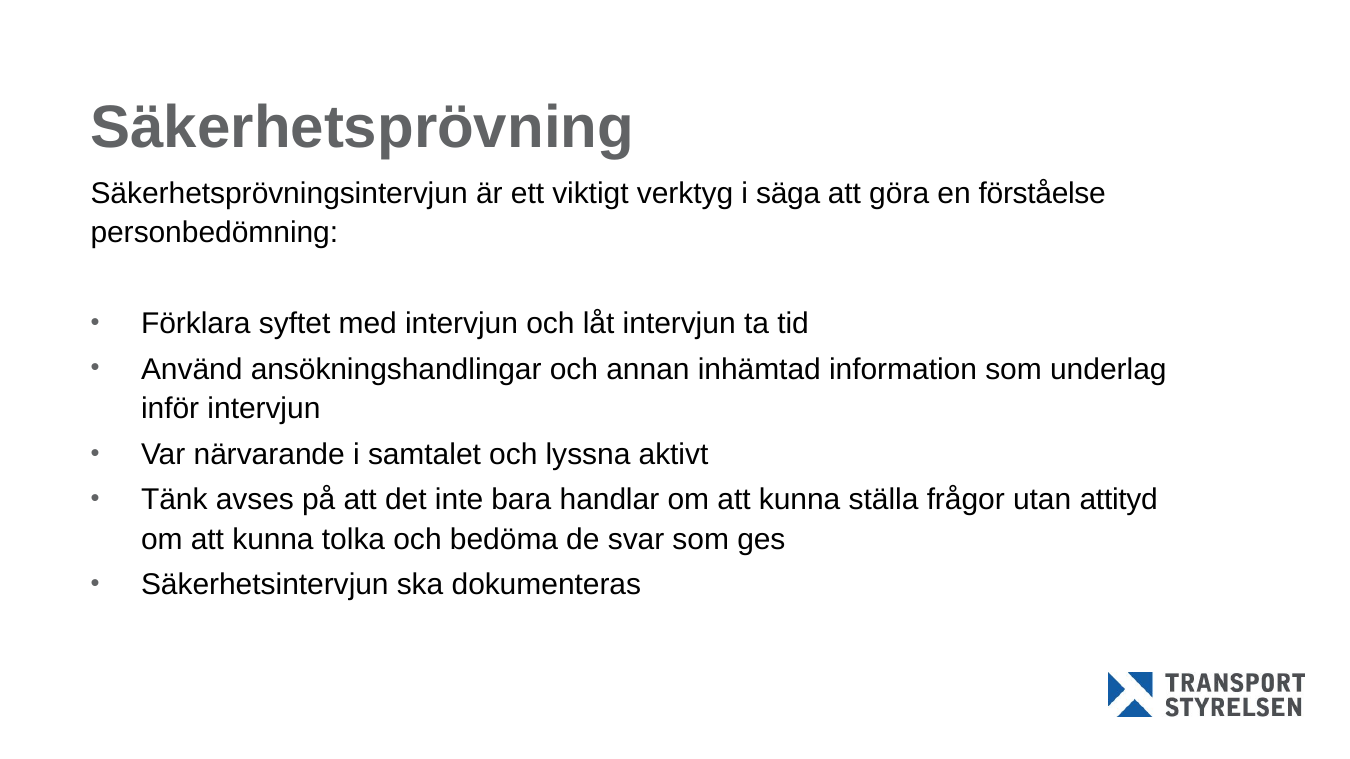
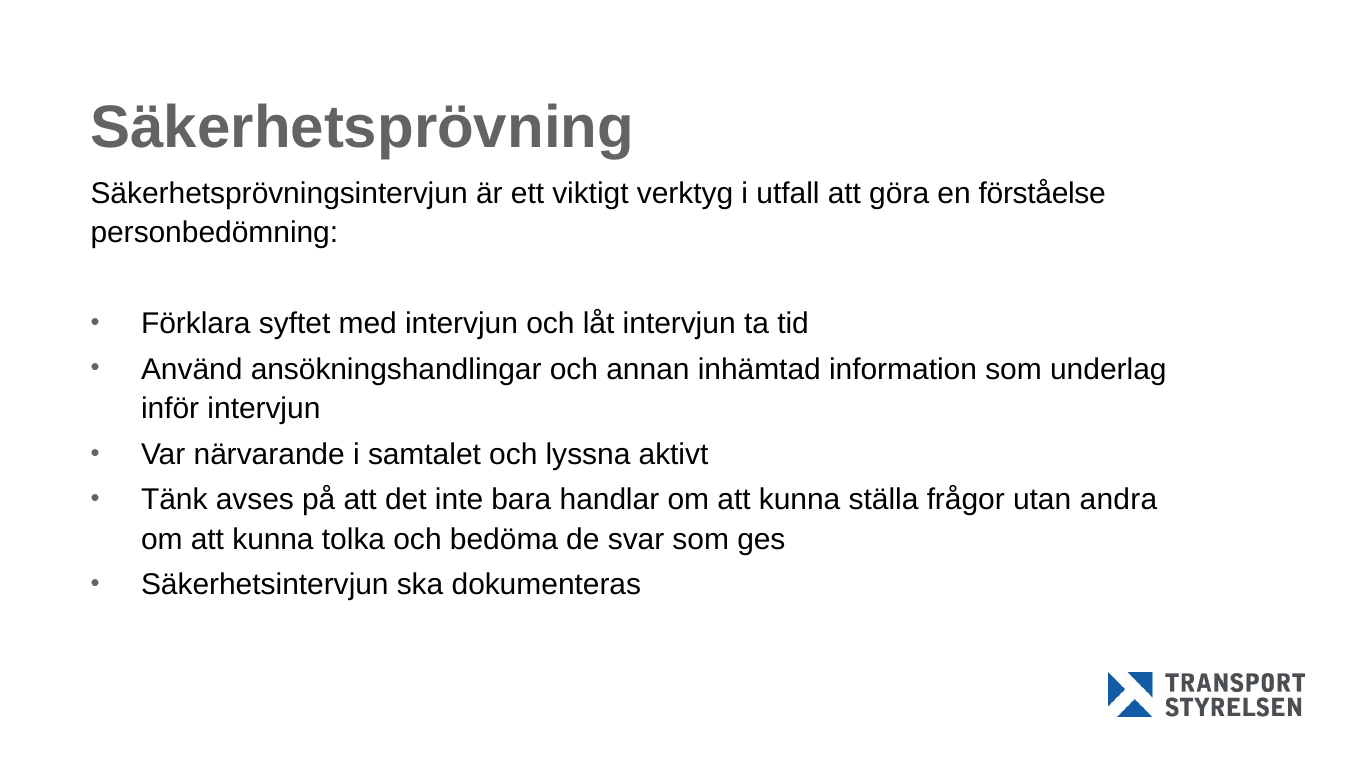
säga: säga -> utfall
attityd: attityd -> andra
